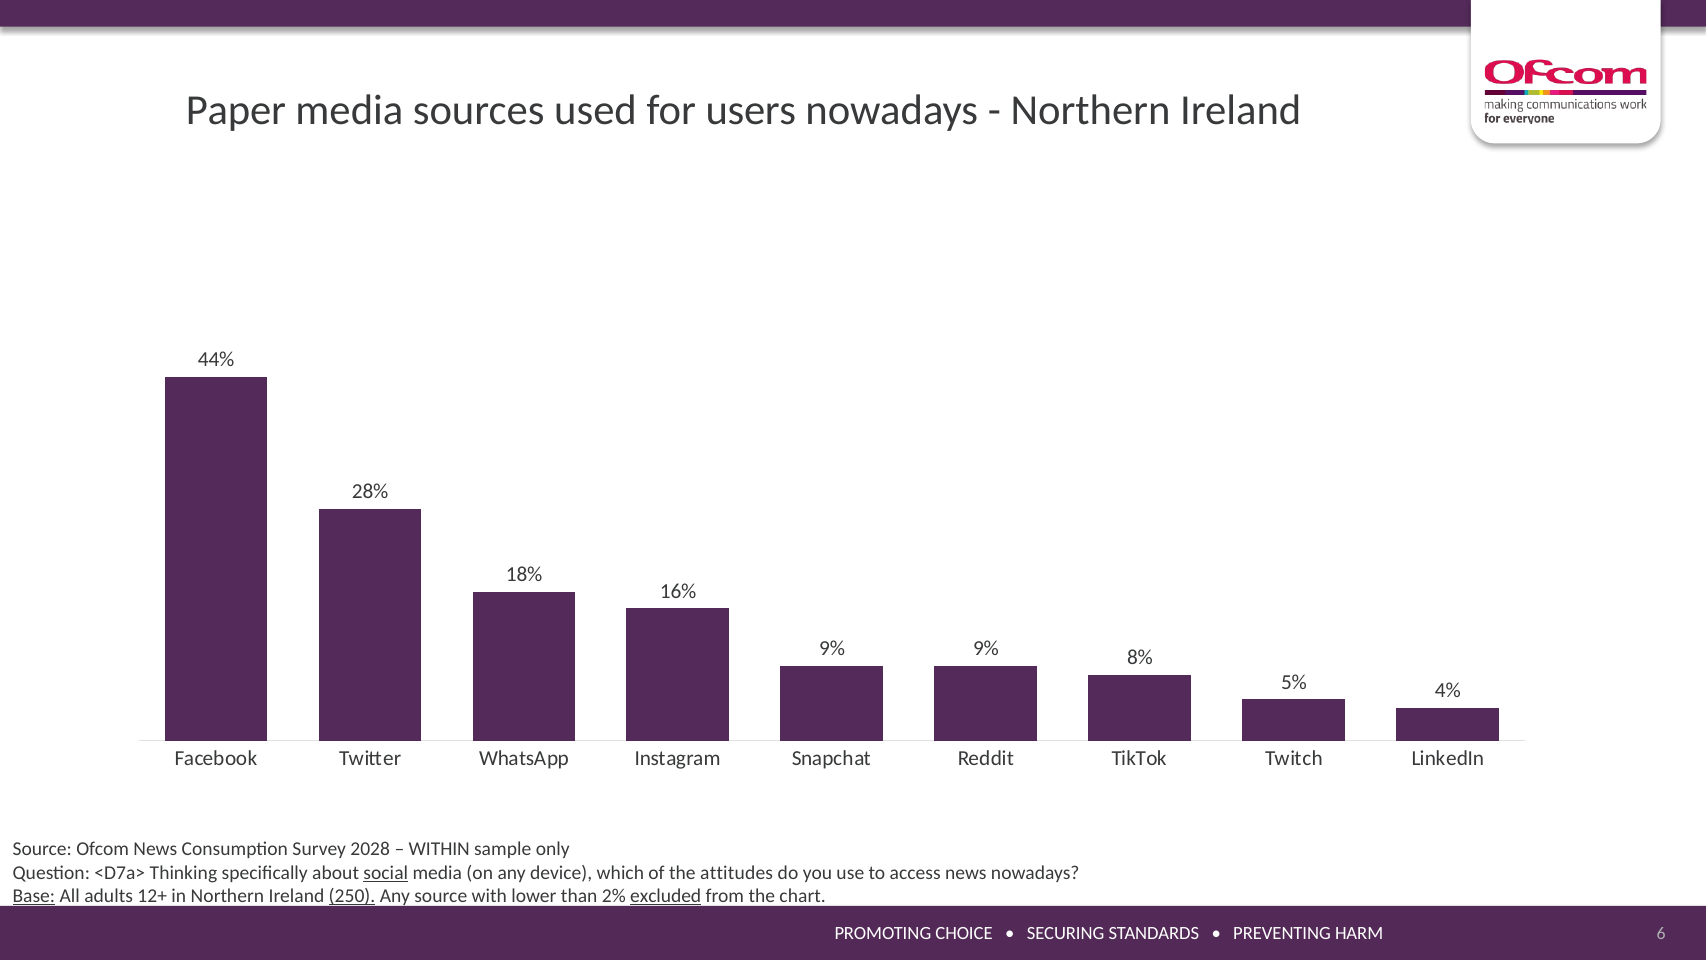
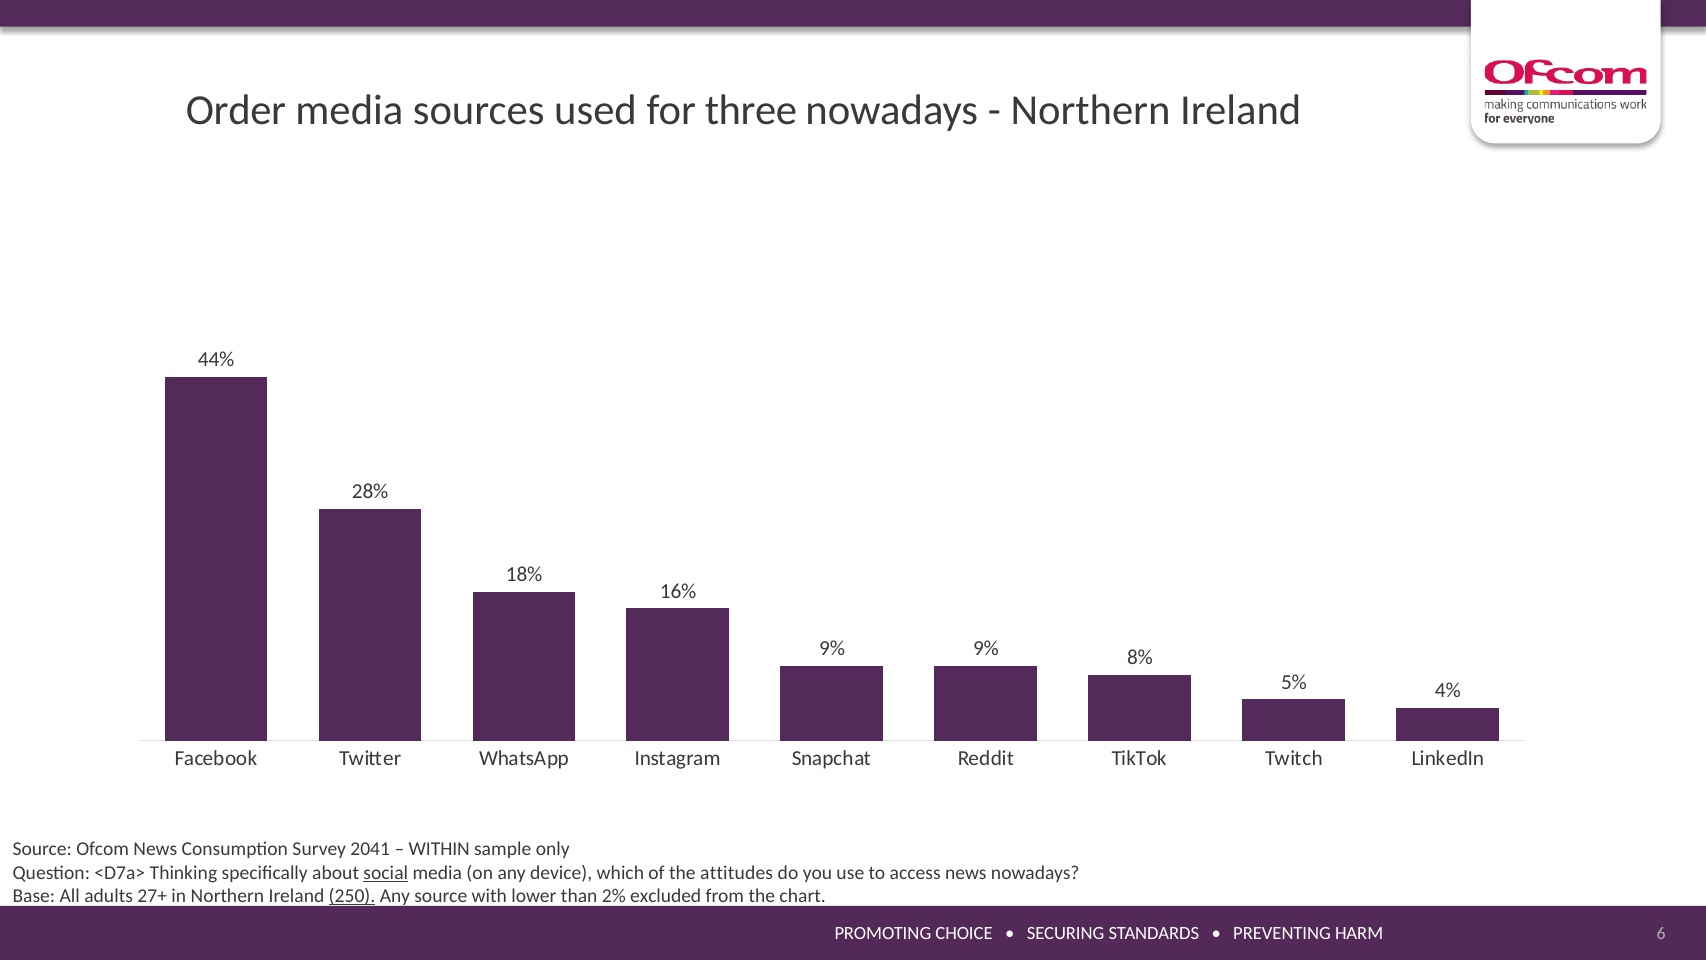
Paper: Paper -> Order
users: users -> three
2028: 2028 -> 2041
Base underline: present -> none
12+: 12+ -> 27+
excluded underline: present -> none
